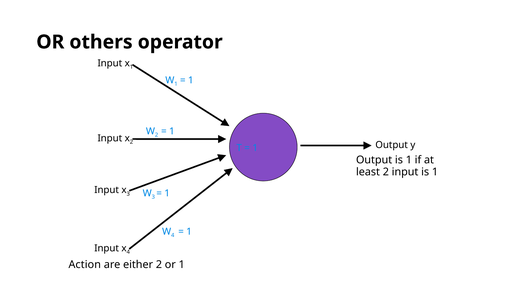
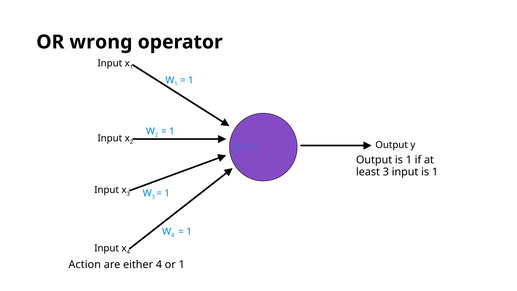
others: others -> wrong
least 2: 2 -> 3
either 2: 2 -> 4
